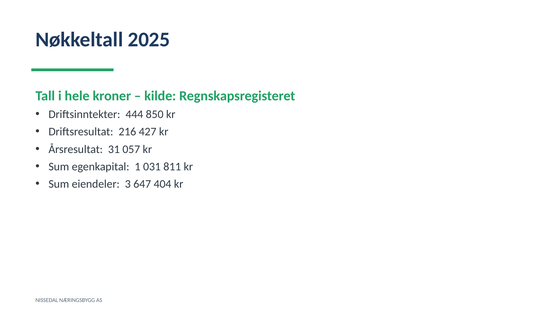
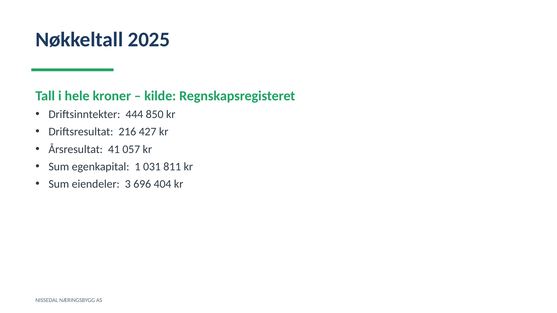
31: 31 -> 41
647: 647 -> 696
